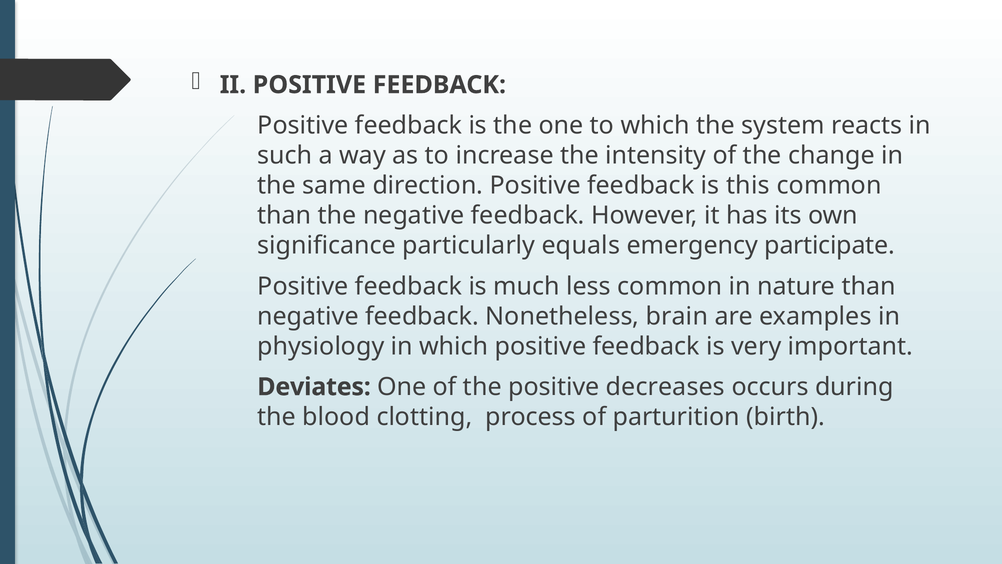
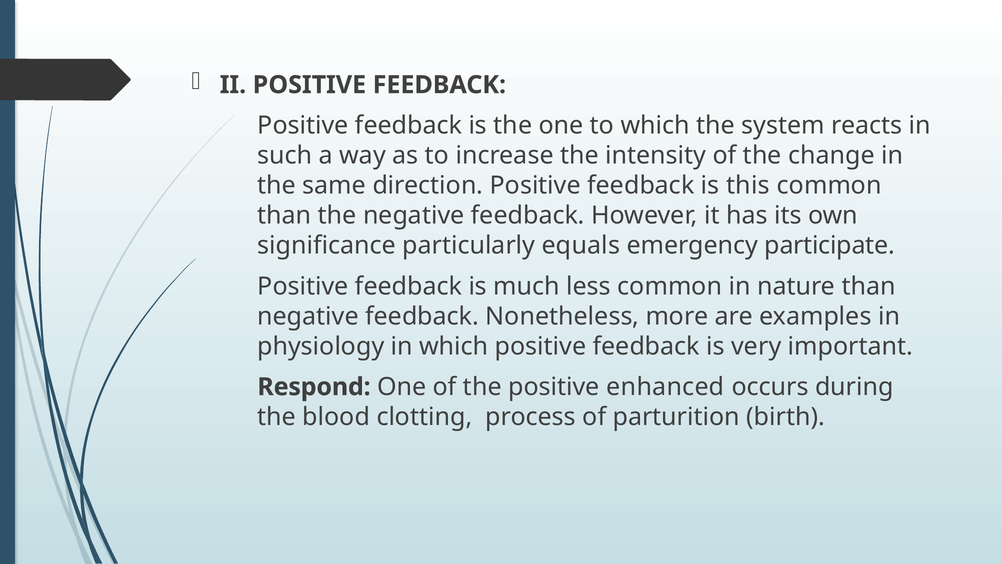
brain: brain -> more
Deviates: Deviates -> Respond
decreases: decreases -> enhanced
